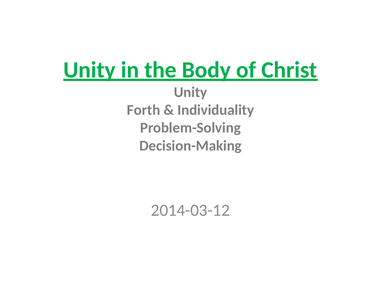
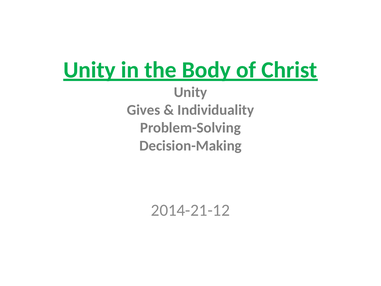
Forth: Forth -> Gives
2014-03-12: 2014-03-12 -> 2014-21-12
